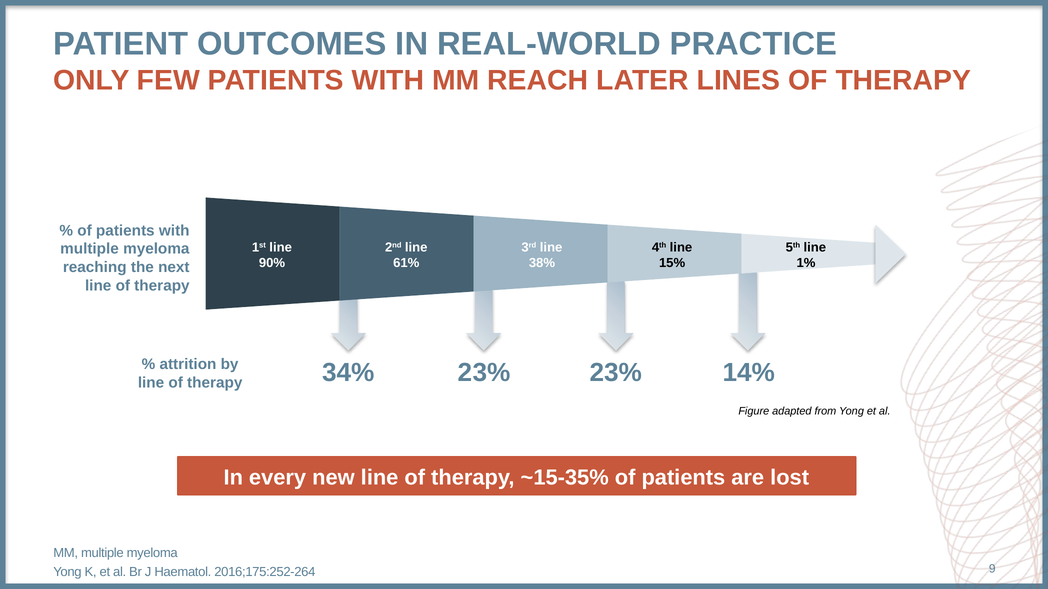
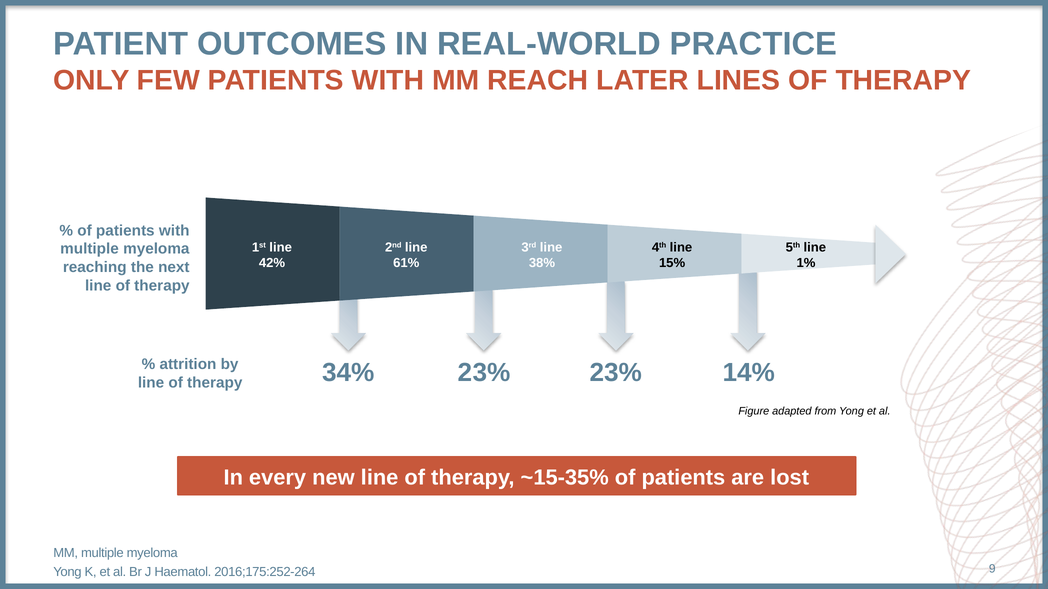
90%: 90% -> 42%
